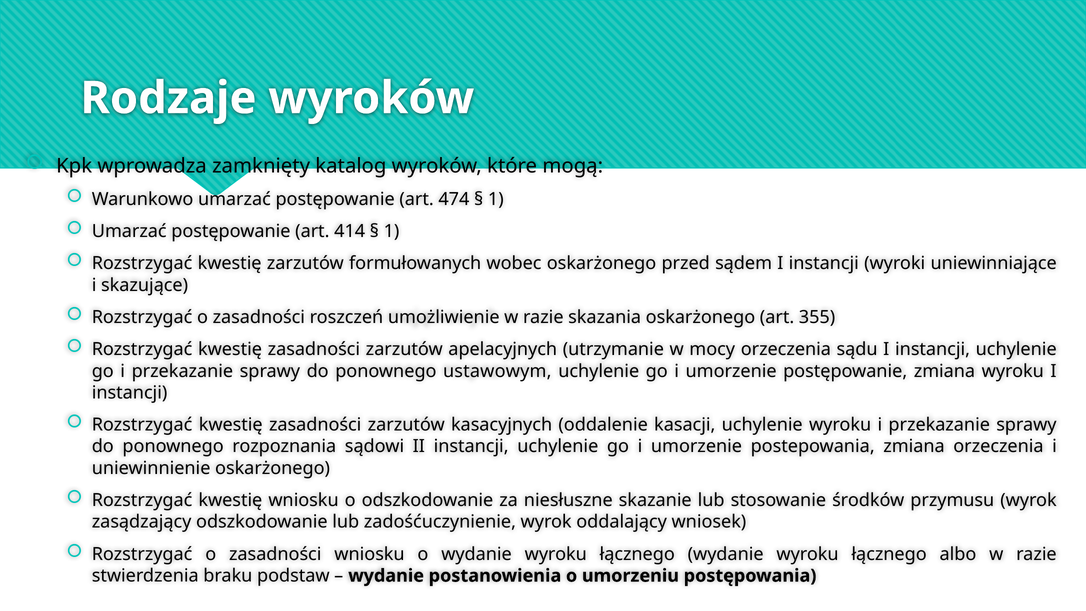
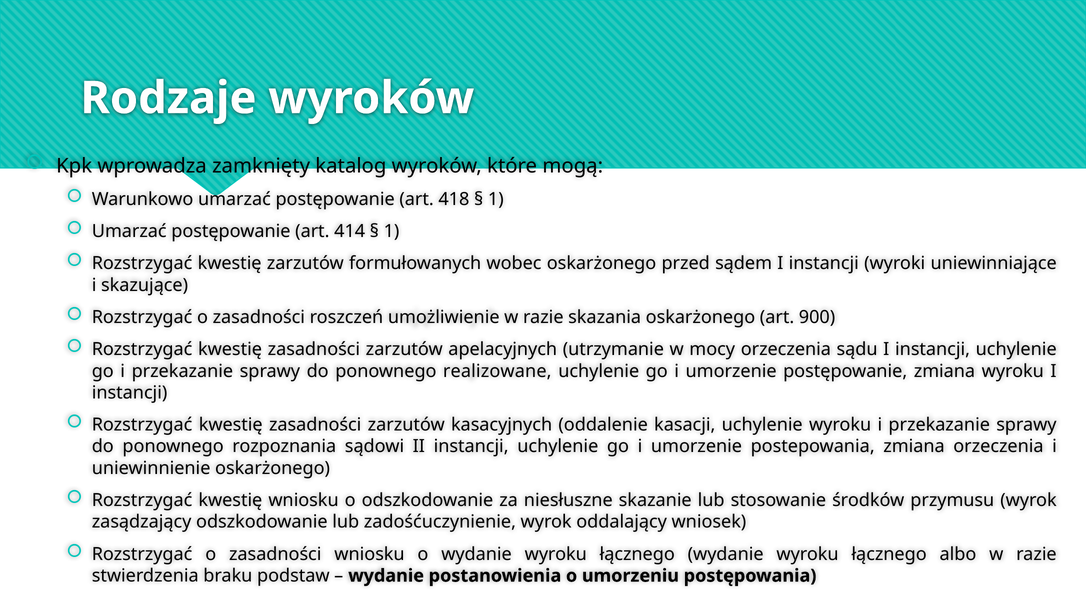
474: 474 -> 418
355: 355 -> 900
ustawowym: ustawowym -> realizowane
